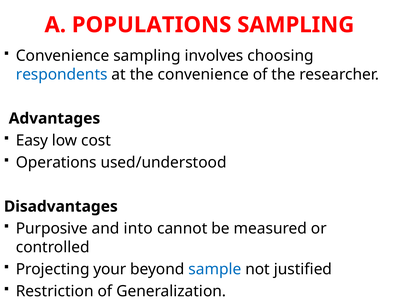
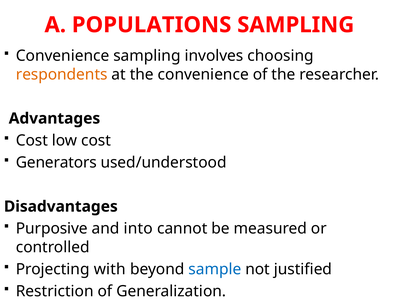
respondents colour: blue -> orange
Easy at (32, 140): Easy -> Cost
Operations: Operations -> Generators
your: your -> with
